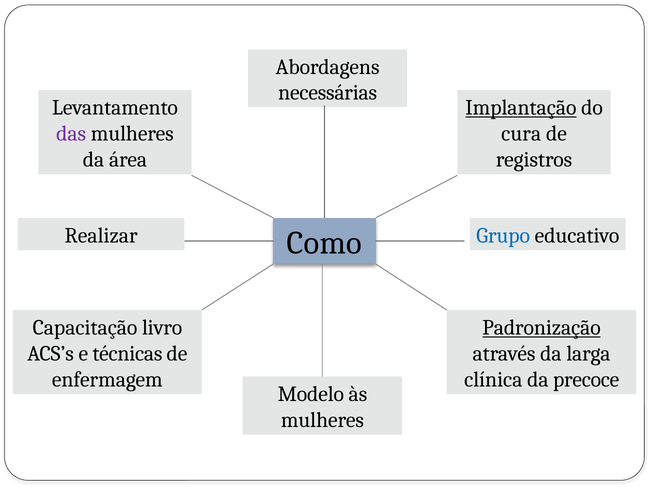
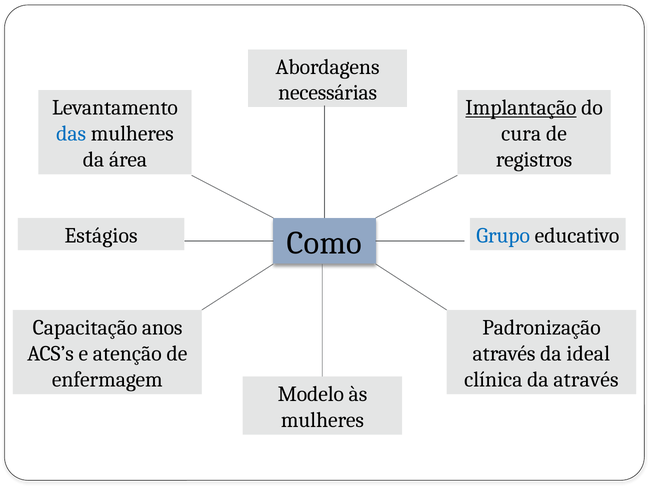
das colour: purple -> blue
Realizar: Realizar -> Estágios
livro: livro -> anos
Padronização underline: present -> none
técnicas: técnicas -> atenção
larga: larga -> ideal
da precoce: precoce -> através
